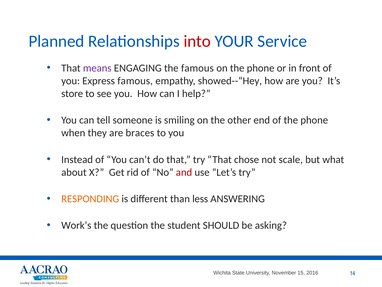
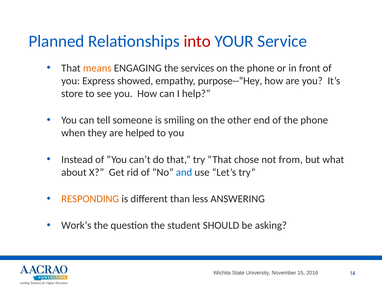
means colour: purple -> orange
the famous: famous -> services
Express famous: famous -> showed
showed--“Hey: showed--“Hey -> purpose--“Hey
braces: braces -> helped
scale: scale -> from
and colour: red -> blue
